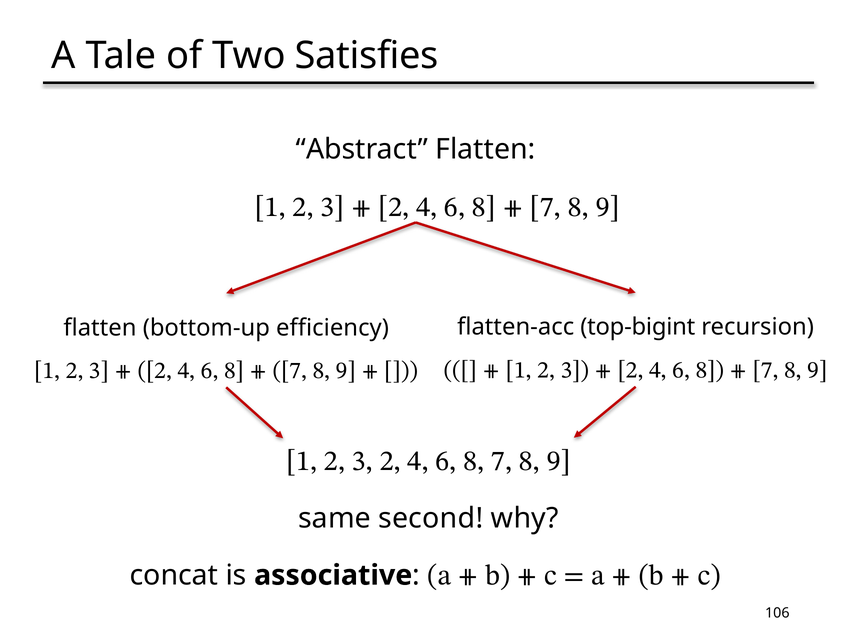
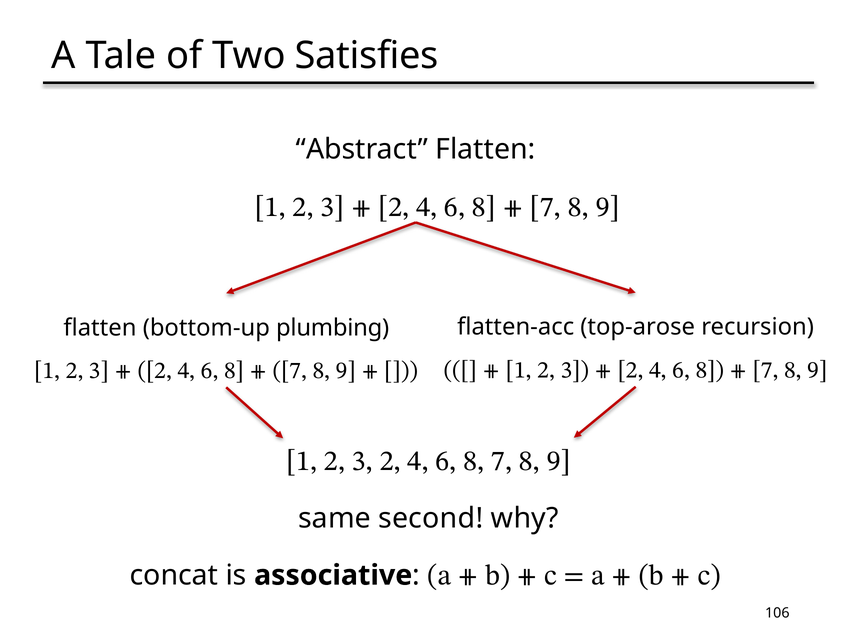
top-bigint: top-bigint -> top-arose
efficiency: efficiency -> plumbing
